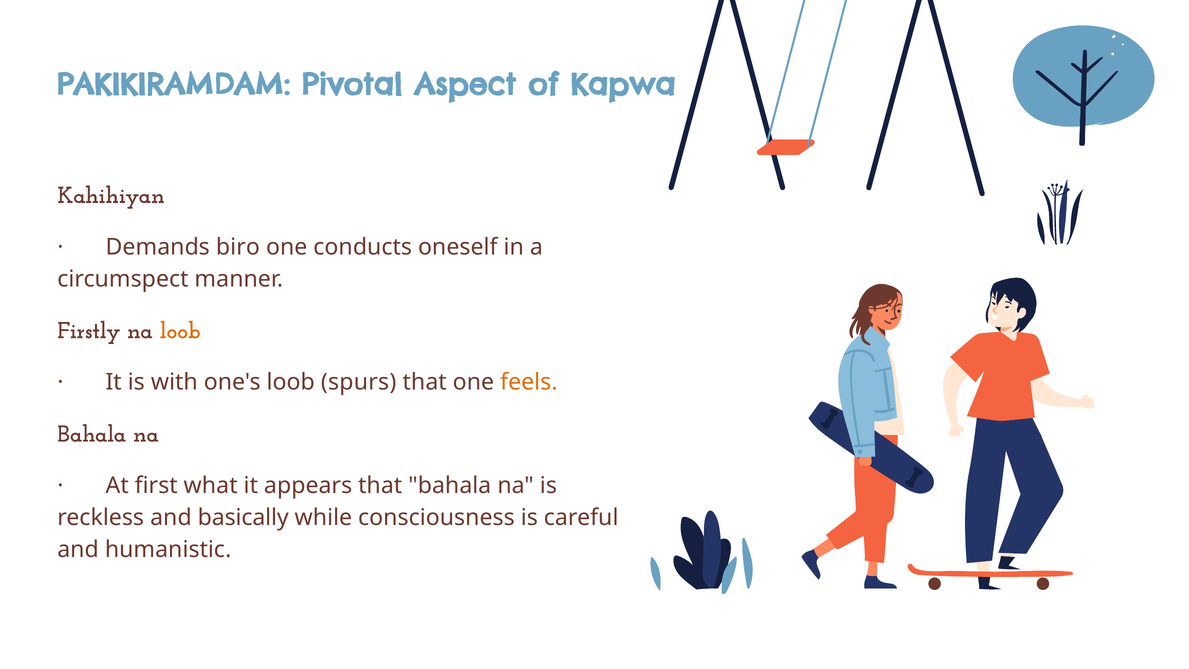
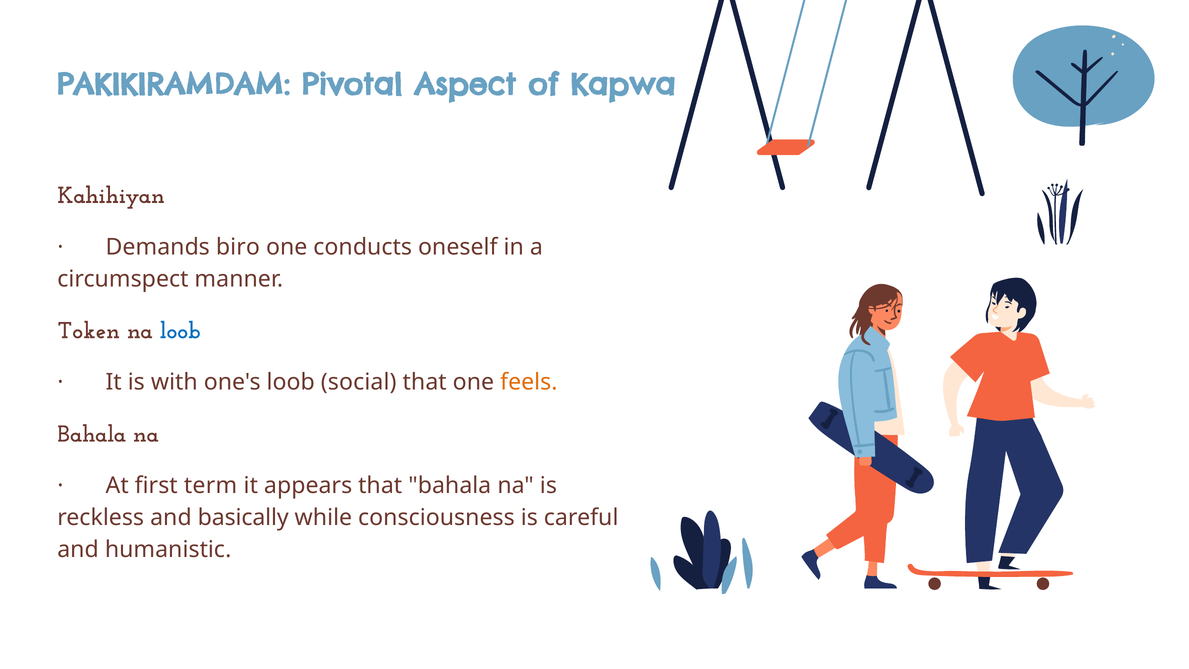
Firstly: Firstly -> Token
loob at (180, 330) colour: orange -> blue
spurs: spurs -> social
what: what -> term
